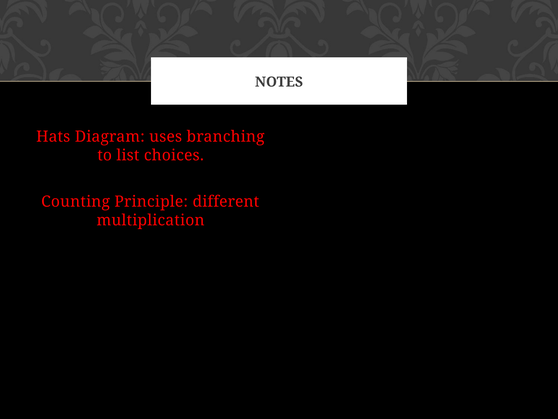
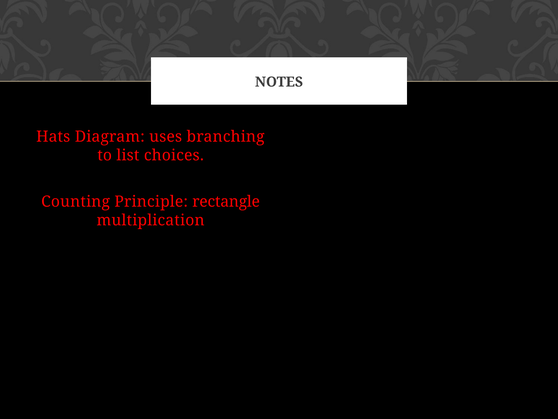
different: different -> rectangle
